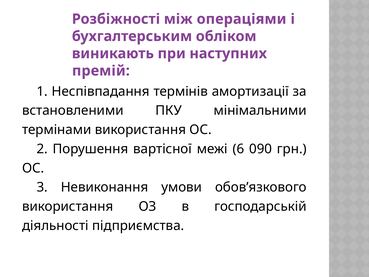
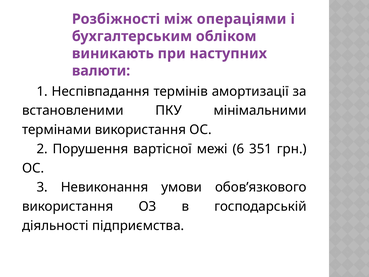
премій: премій -> валюти
090: 090 -> 351
